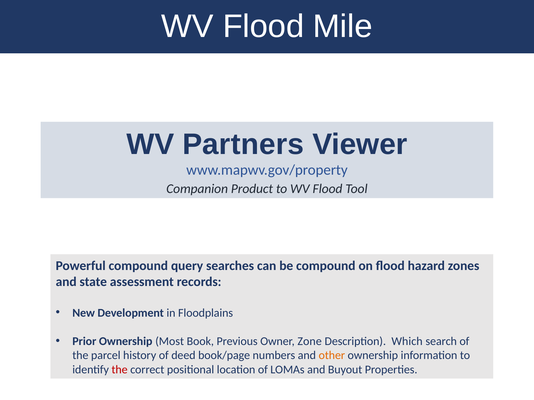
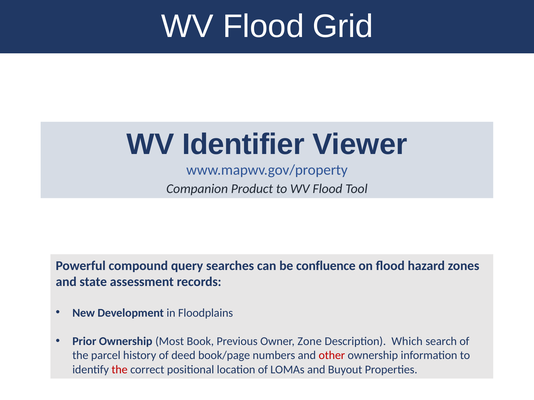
Mile: Mile -> Grid
Partners: Partners -> Identifier
be compound: compound -> confluence
other colour: orange -> red
